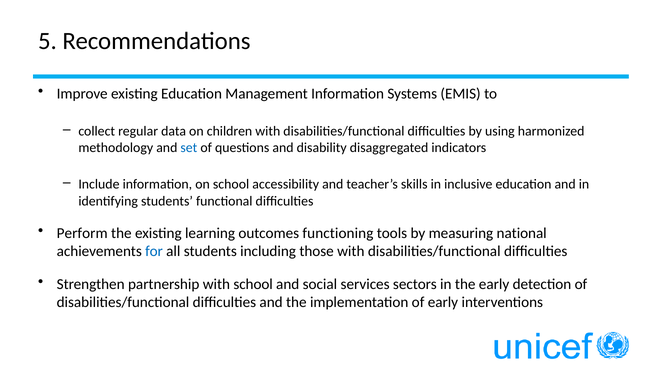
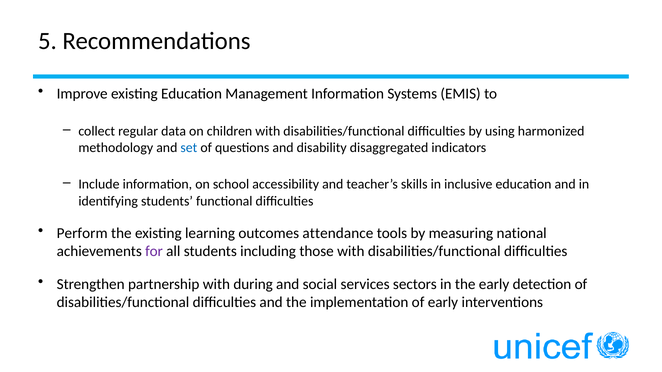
functioning: functioning -> attendance
for colour: blue -> purple
with school: school -> during
